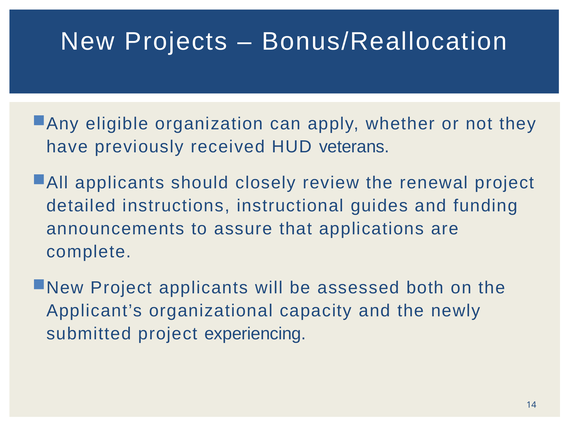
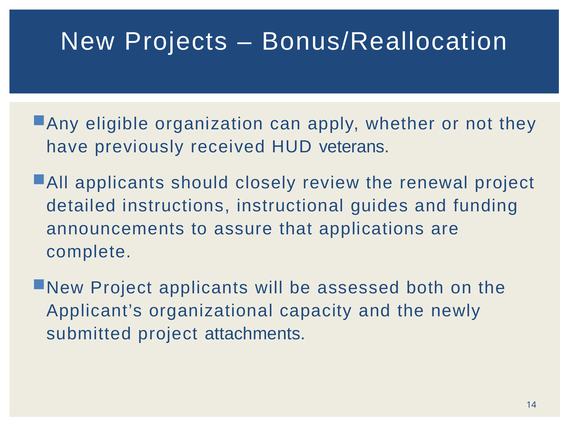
experiencing: experiencing -> attachments
